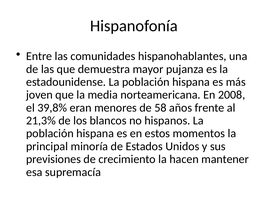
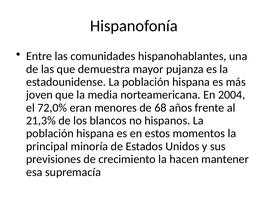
2008: 2008 -> 2004
39,8%: 39,8% -> 72,0%
58: 58 -> 68
